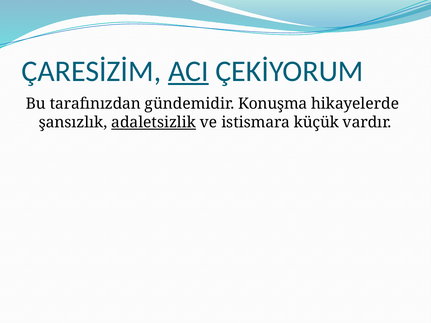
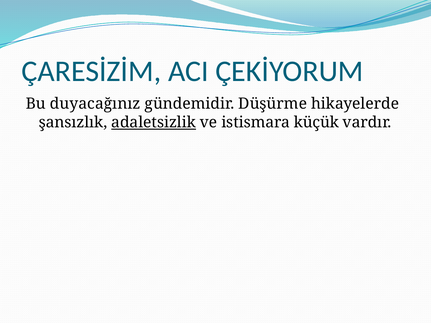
ACI underline: present -> none
tarafınızdan: tarafınızdan -> duyacağınız
Konuşma: Konuşma -> Düşürme
